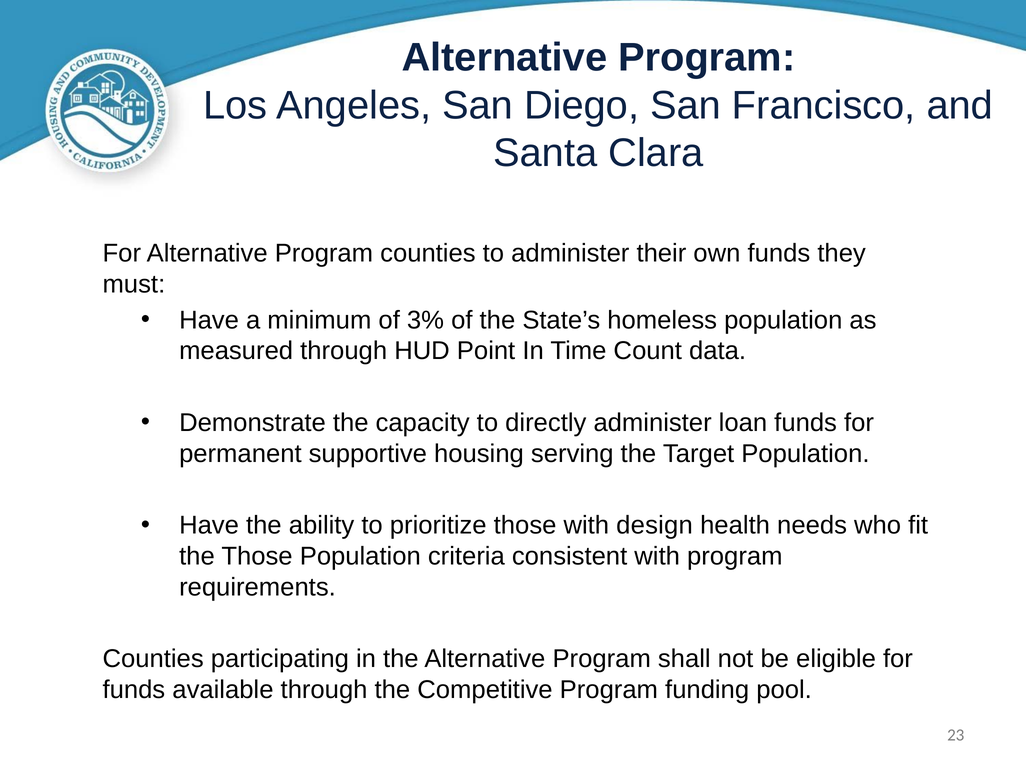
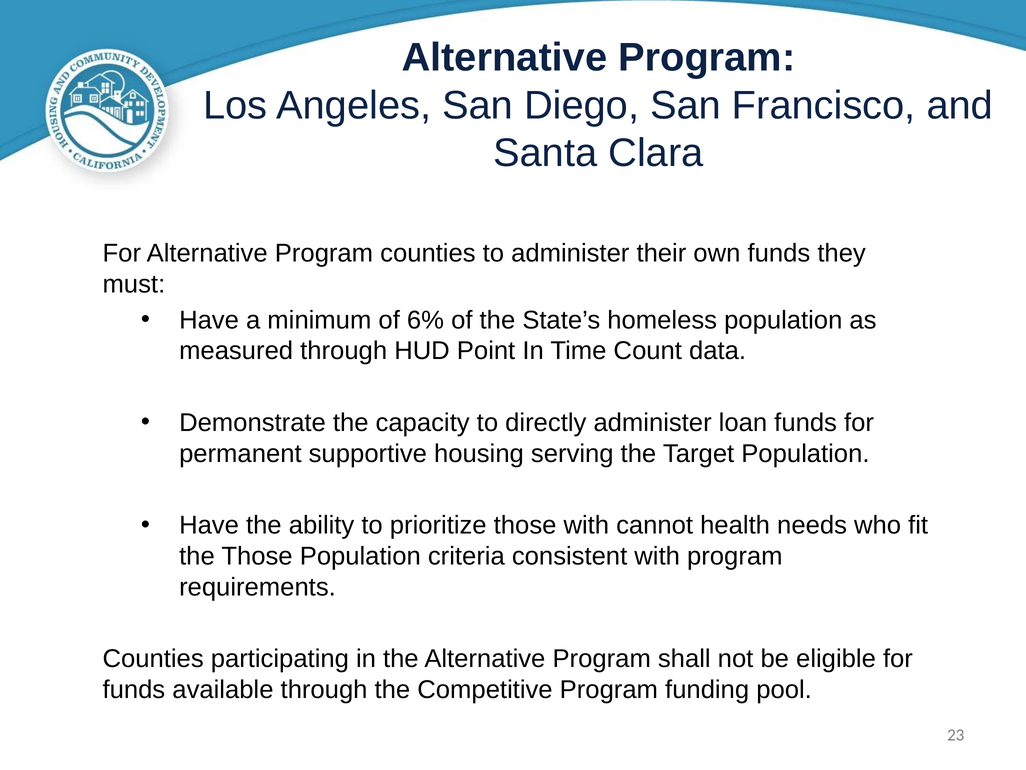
3%: 3% -> 6%
design: design -> cannot
